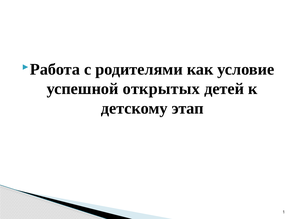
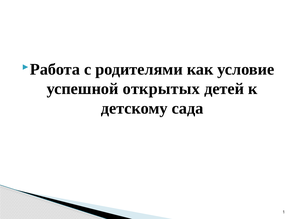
этап: этап -> сада
